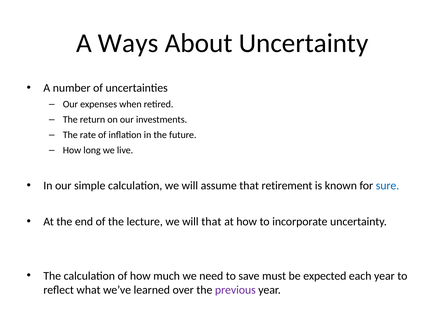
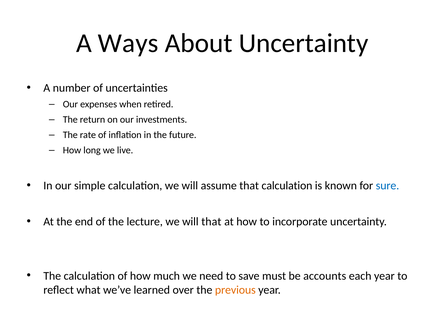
that retirement: retirement -> calculation
expected: expected -> accounts
previous colour: purple -> orange
